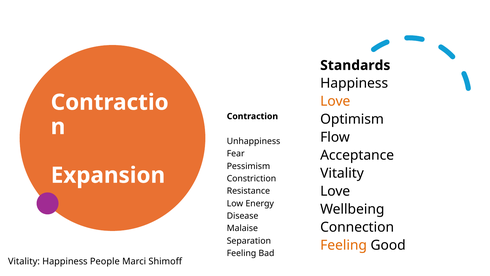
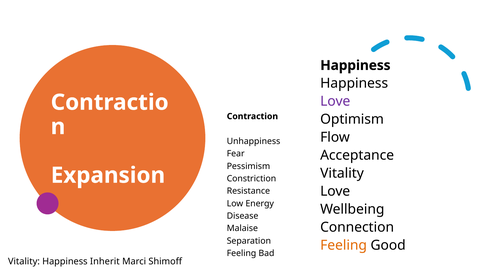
Standards at (355, 65): Standards -> Happiness
Love at (335, 101) colour: orange -> purple
People: People -> Inherit
